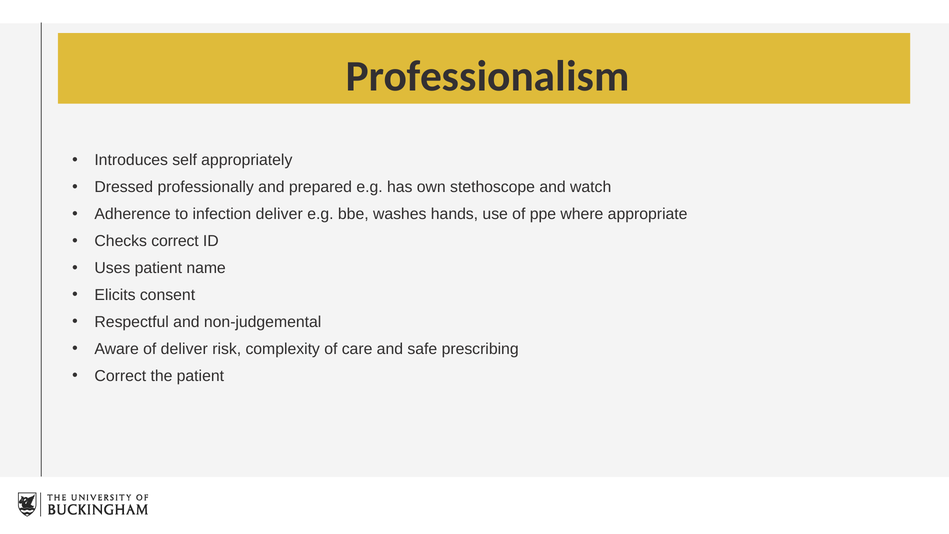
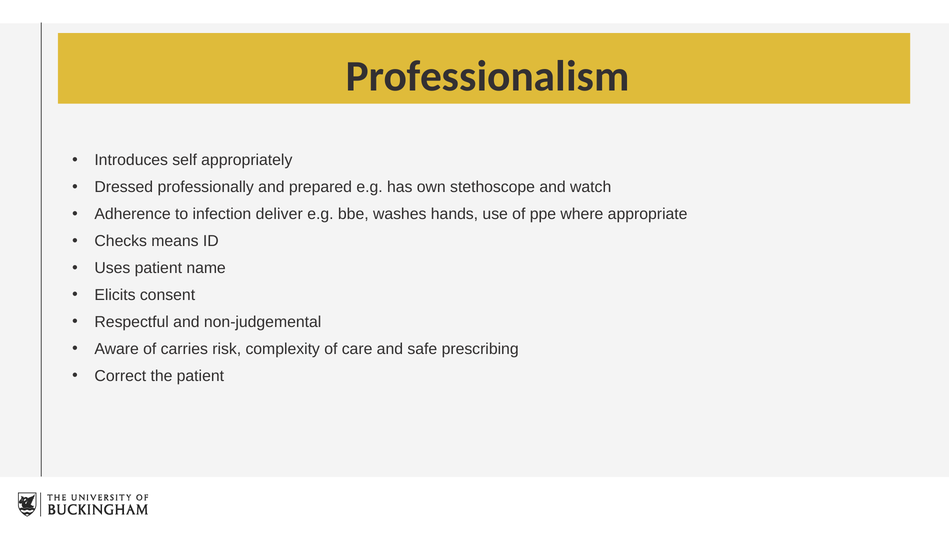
Checks correct: correct -> means
of deliver: deliver -> carries
